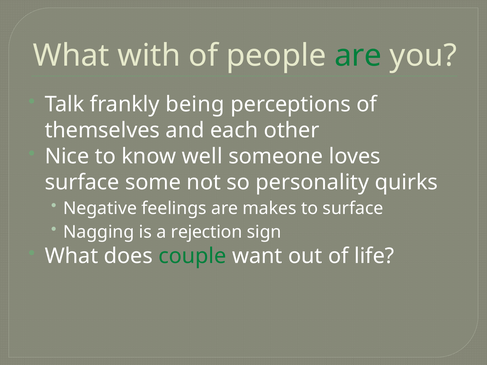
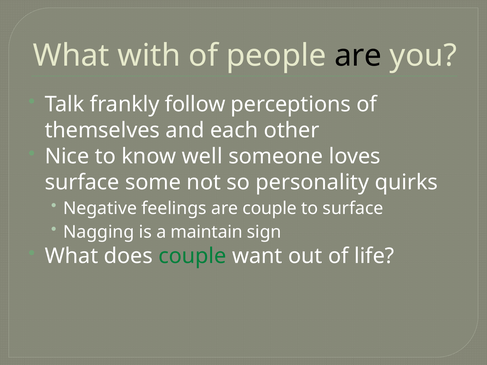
are at (358, 55) colour: green -> black
being: being -> follow
are makes: makes -> couple
rejection: rejection -> maintain
